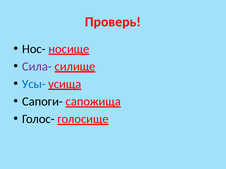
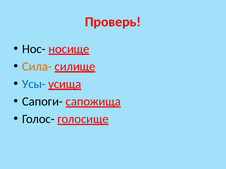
Сила- colour: purple -> orange
